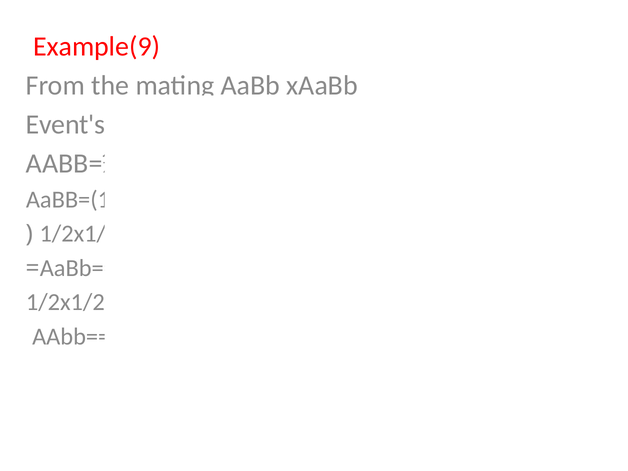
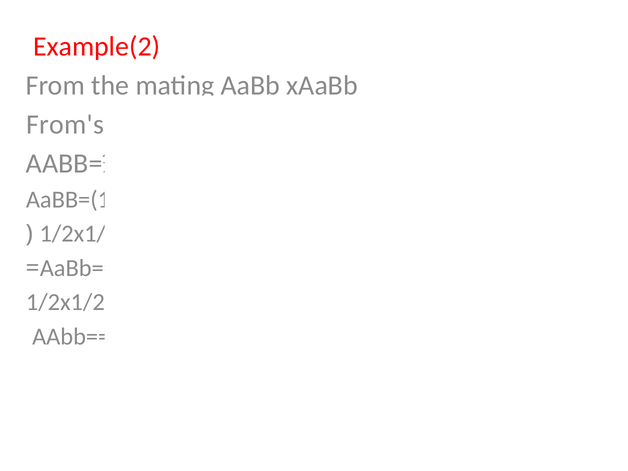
Example(9: Example(9 -> Example(2
Event's: Event's -> From's
